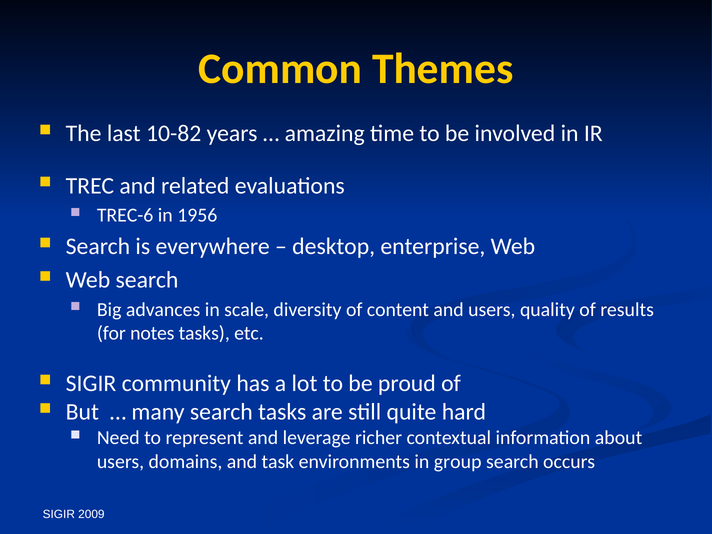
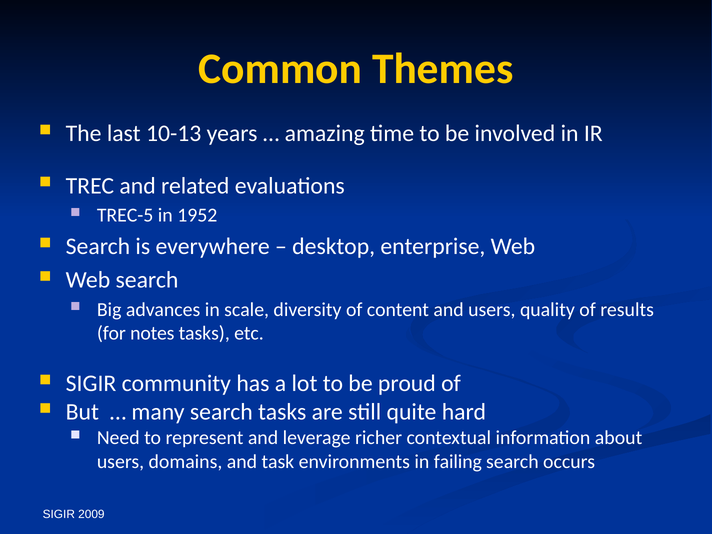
10-82: 10-82 -> 10-13
TREC-6: TREC-6 -> TREC-5
1956: 1956 -> 1952
group: group -> failing
